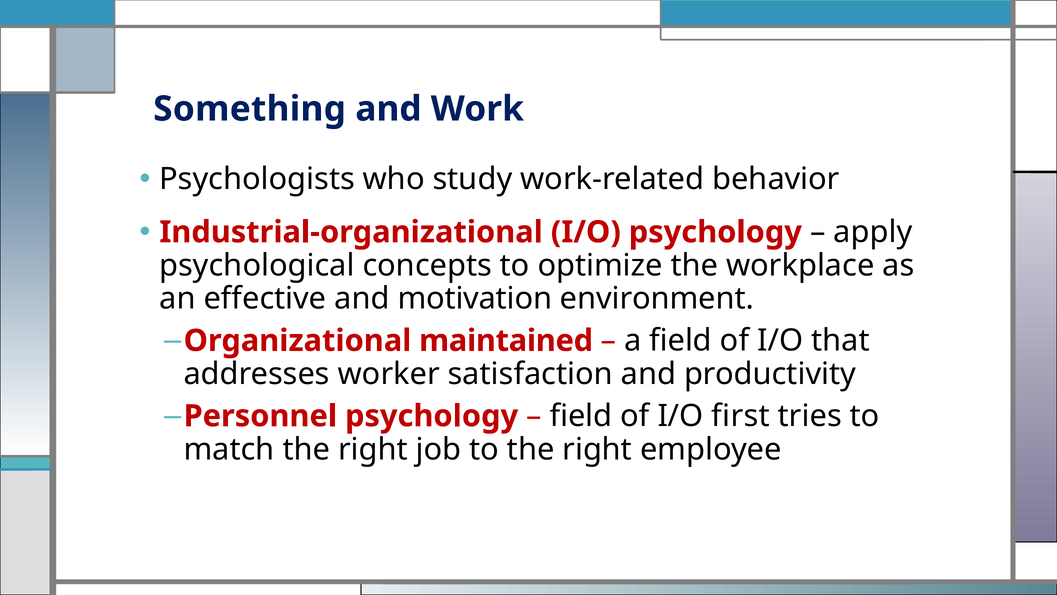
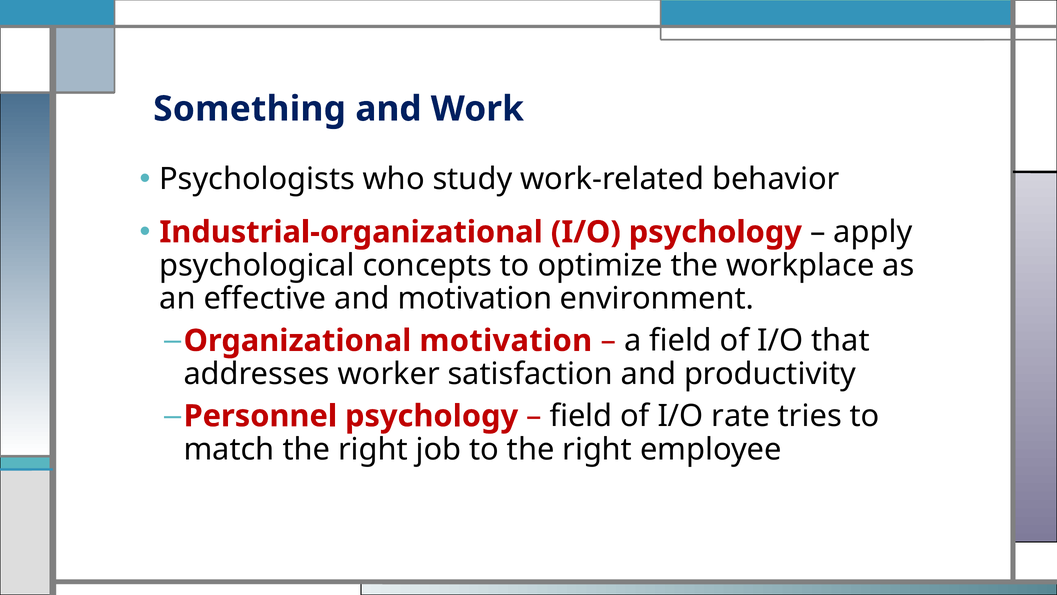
Organizational maintained: maintained -> motivation
first: first -> rate
